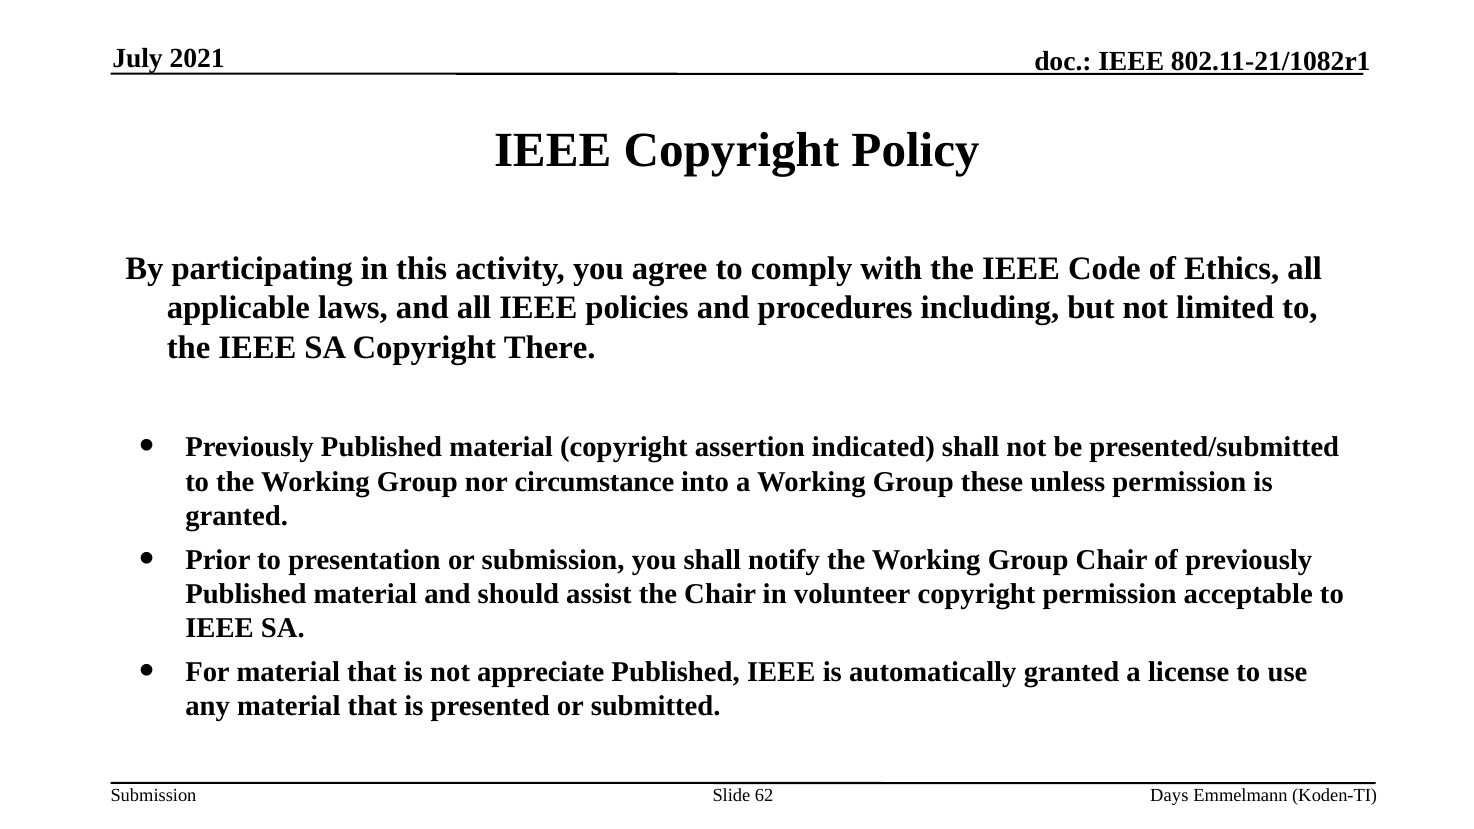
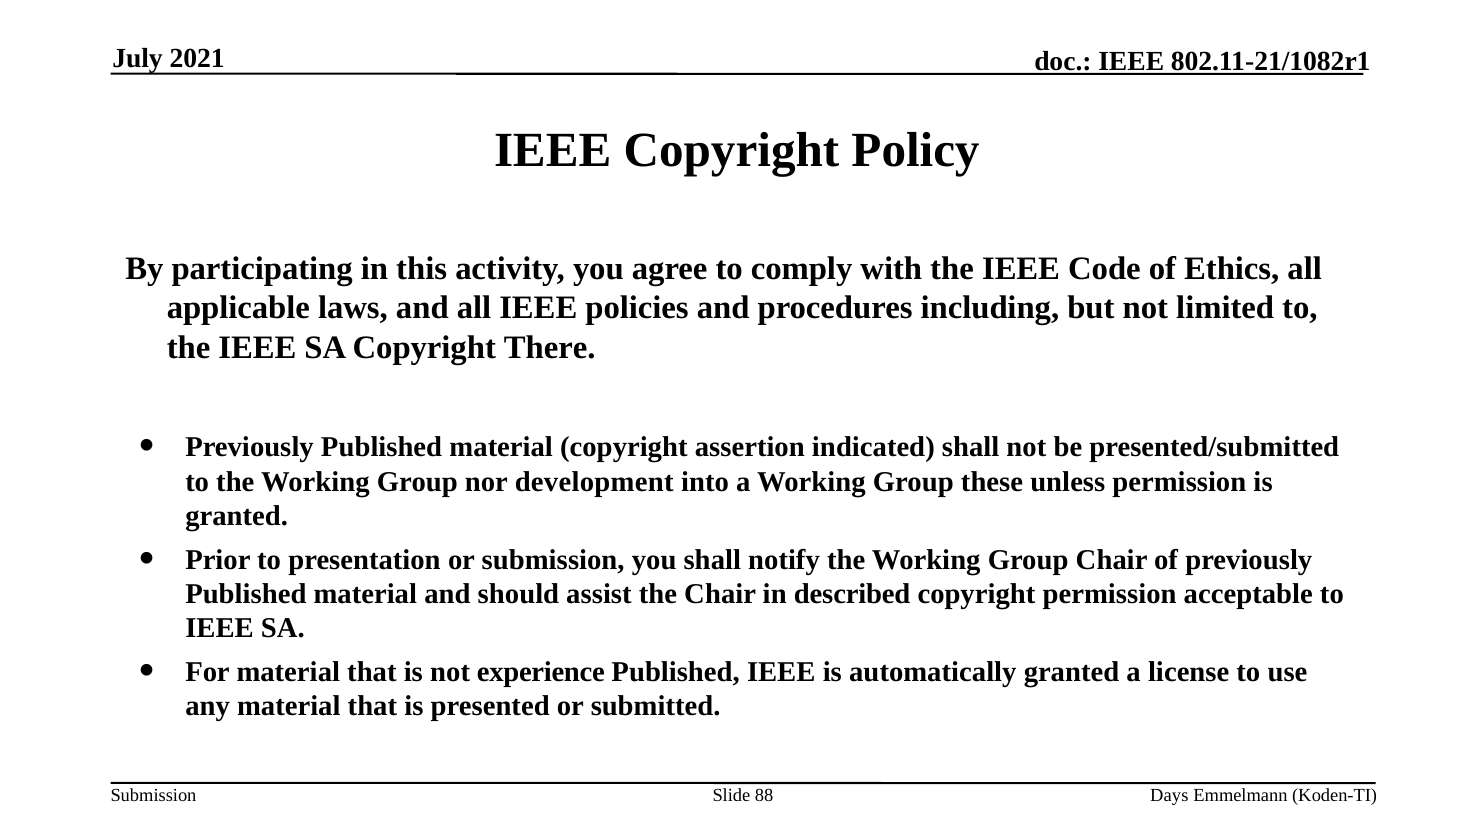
circumstance: circumstance -> development
volunteer: volunteer -> described
appreciate: appreciate -> experience
62: 62 -> 88
